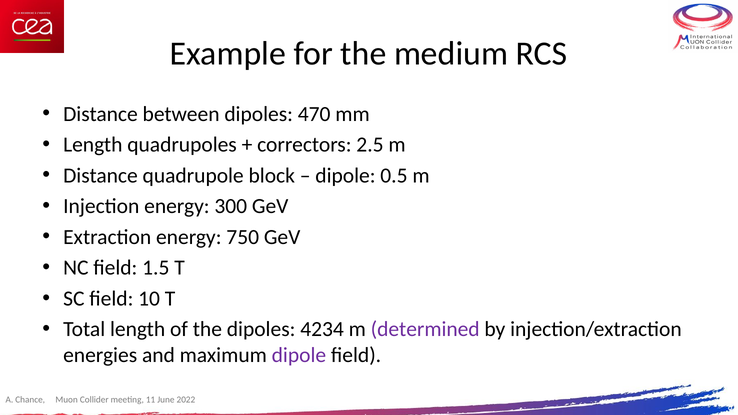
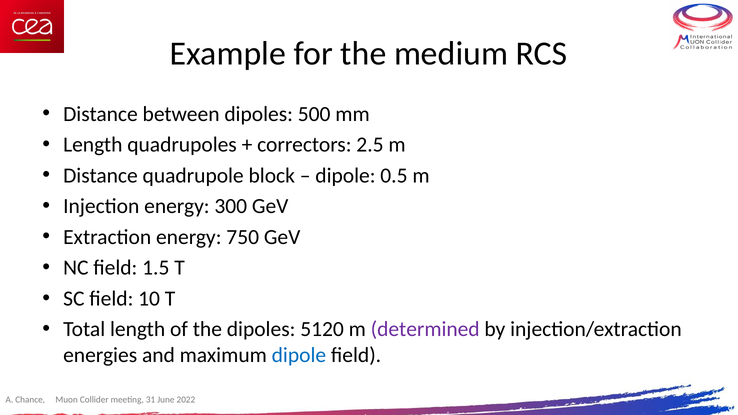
470: 470 -> 500
4234: 4234 -> 5120
dipole at (299, 355) colour: purple -> blue
11: 11 -> 31
